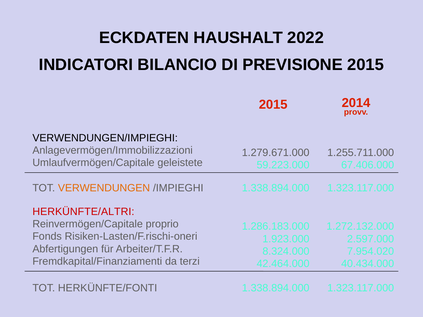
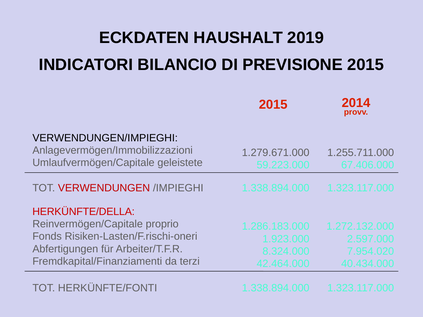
2022: 2022 -> 2019
VERWENDUNGEN colour: orange -> red
HERKÜNFTE/ALTRI: HERKÜNFTE/ALTRI -> HERKÜNFTE/DELLA
